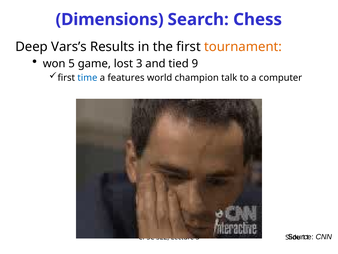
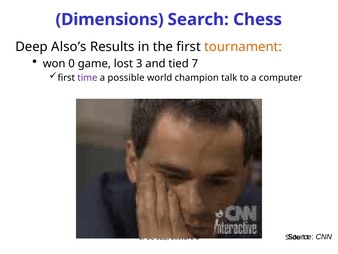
Vars’s: Vars’s -> Also’s
5: 5 -> 0
9: 9 -> 7
time colour: blue -> purple
features: features -> possible
